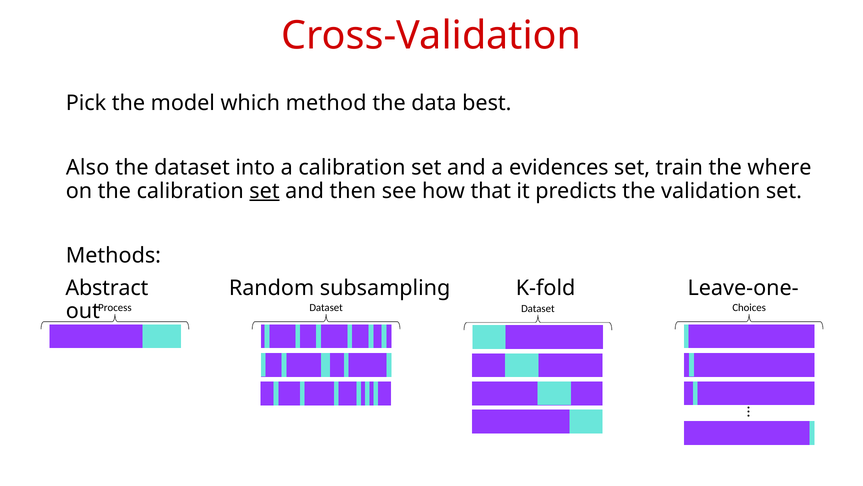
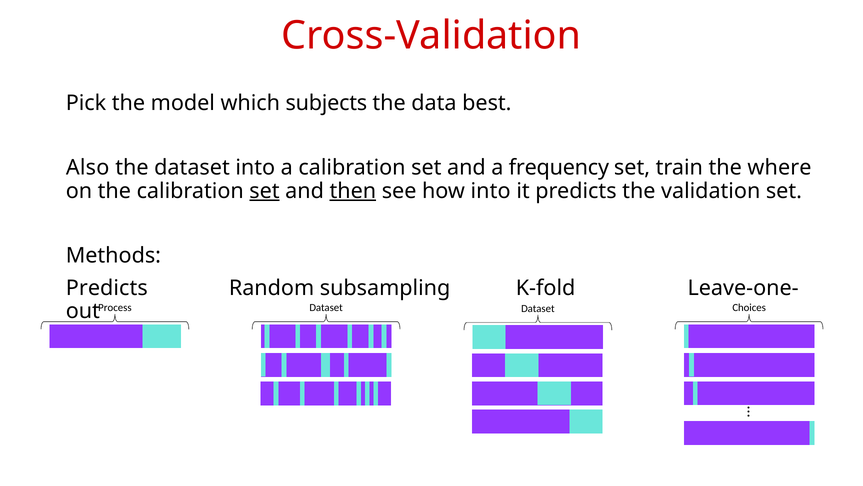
method: method -> subjects
evidences: evidences -> frequency
then underline: none -> present
how that: that -> into
Abstract at (107, 288): Abstract -> Predicts
